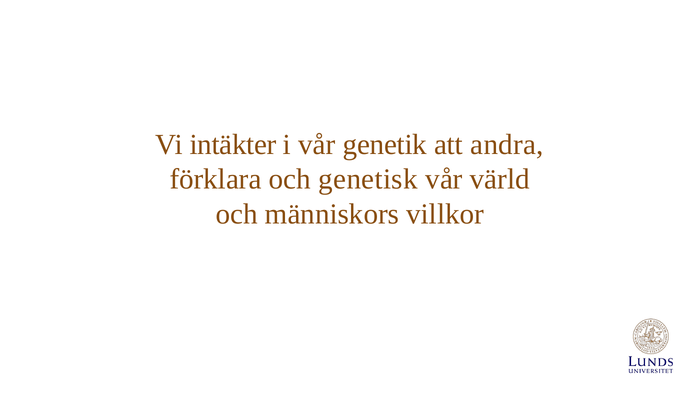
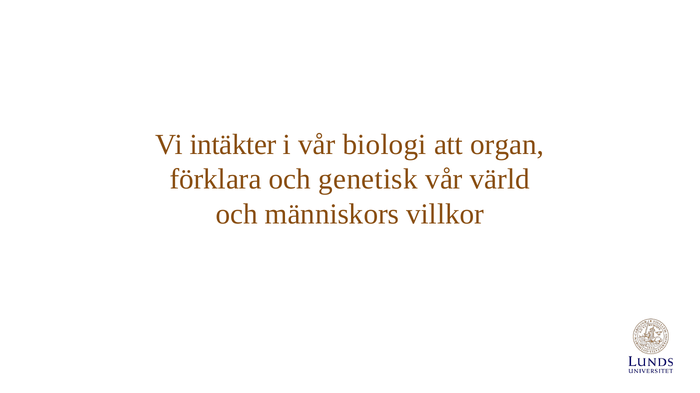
genetik: genetik -> biologi
andra: andra -> organ
